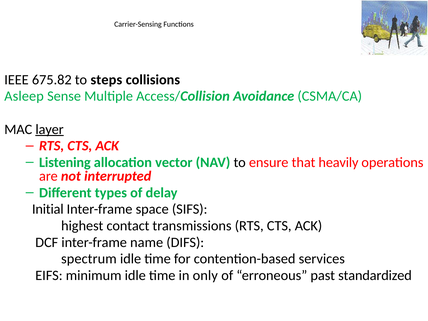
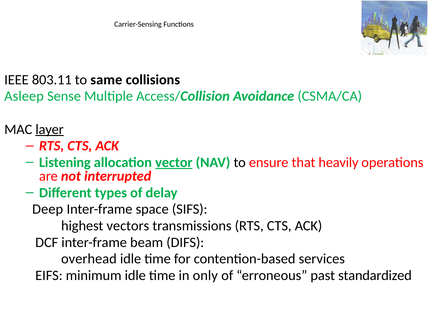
675.82: 675.82 -> 803.11
steps: steps -> same
vector underline: none -> present
Initial: Initial -> Deep
contact: contact -> vectors
name: name -> beam
spectrum: spectrum -> overhead
